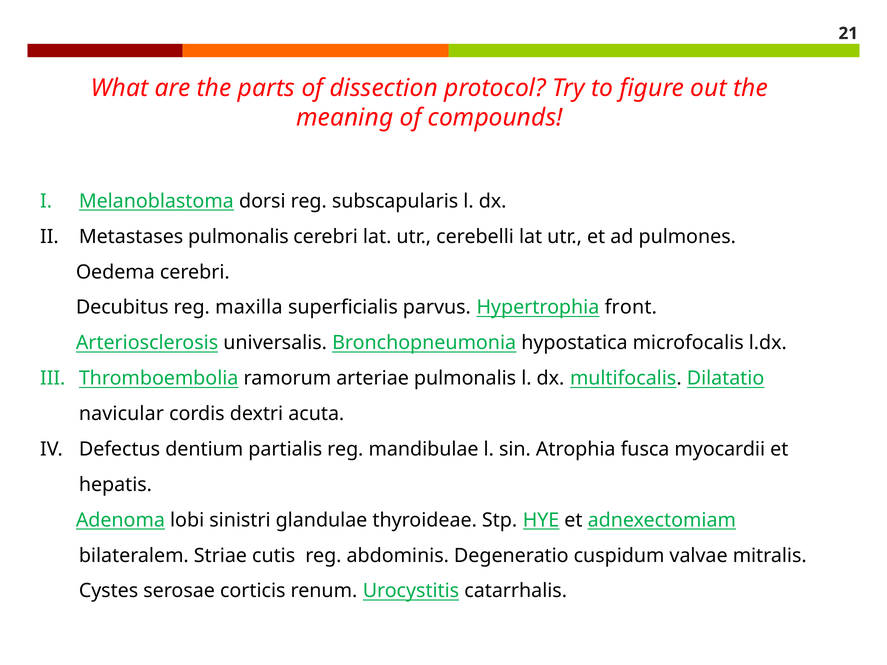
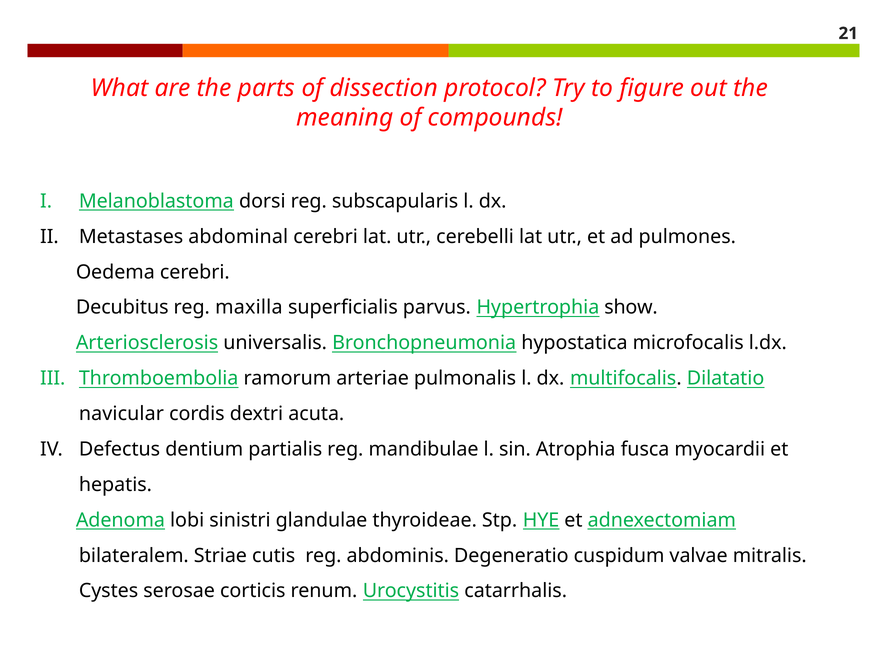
Metastases pulmonalis: pulmonalis -> abdominal
front: front -> show
